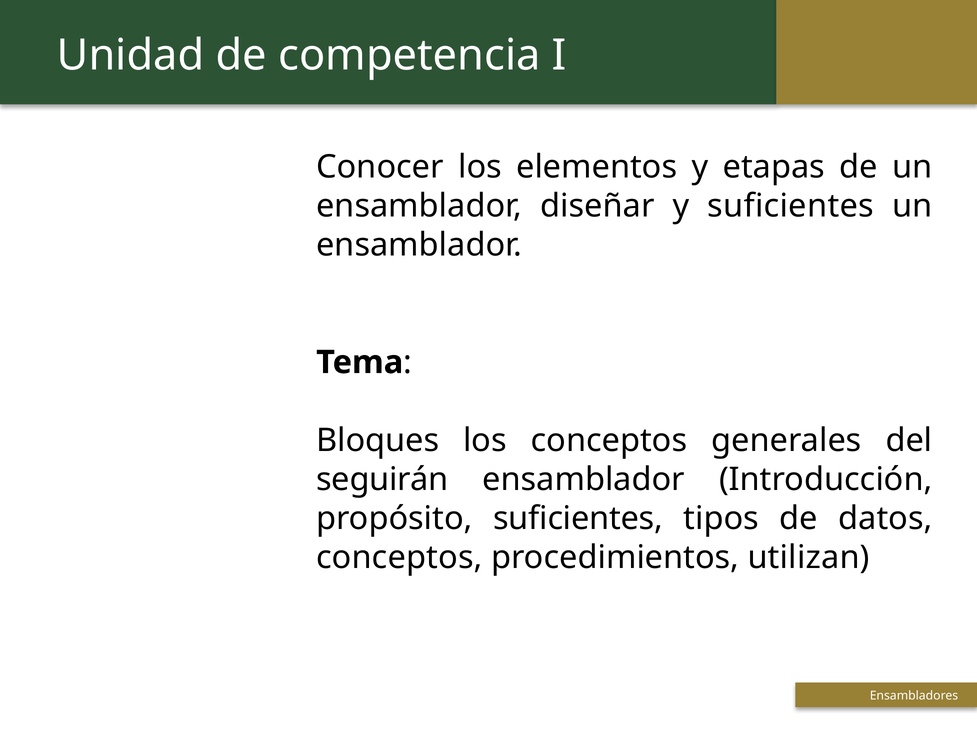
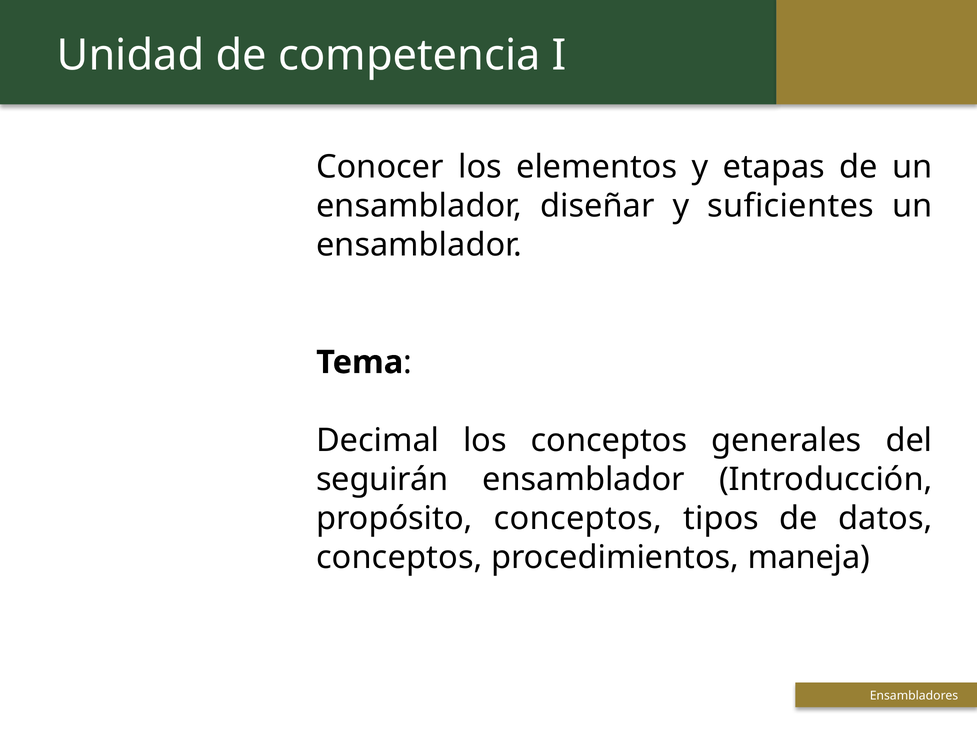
Bloques: Bloques -> Decimal
propósito suficientes: suficientes -> conceptos
utilizan: utilizan -> maneja
